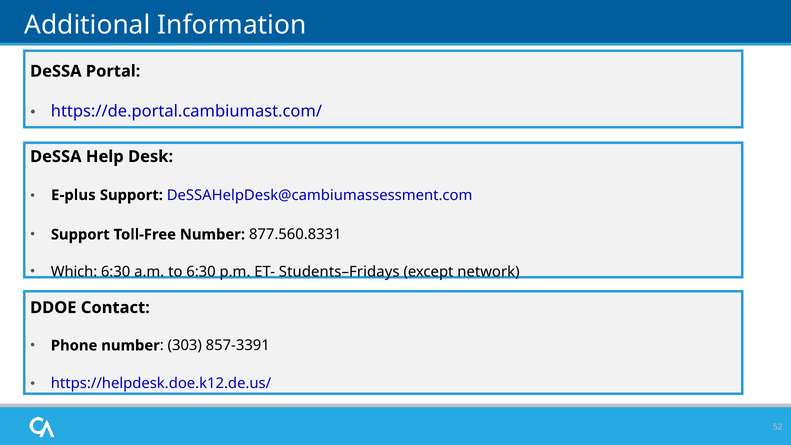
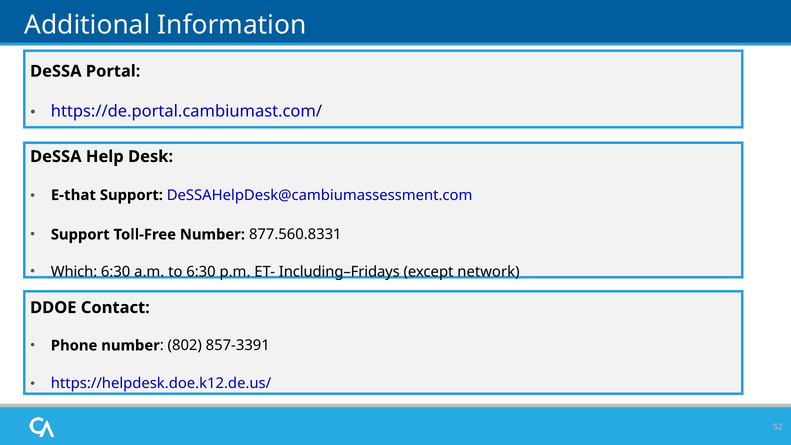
E-plus: E-plus -> E-that
Students–Fridays: Students–Fridays -> Including–Fridays
303: 303 -> 802
